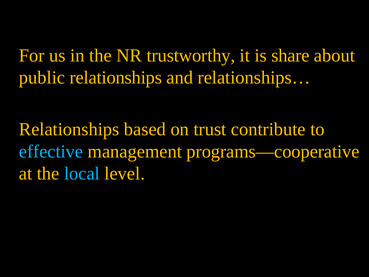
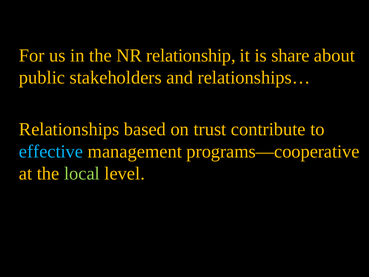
trustworthy: trustworthy -> relationship
public relationships: relationships -> stakeholders
local colour: light blue -> light green
